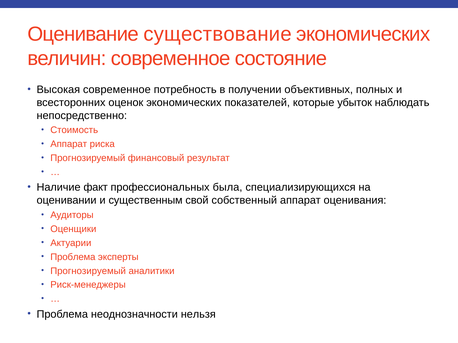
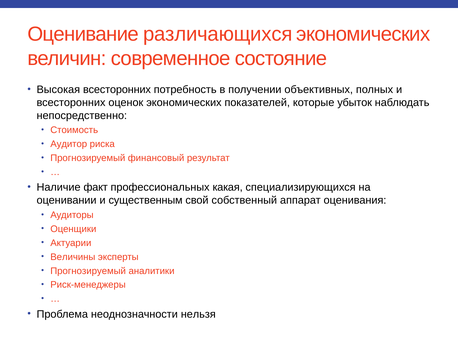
существование: существование -> различающихся
Высокая современное: современное -> всесторонних
Аппарат at (69, 144): Аппарат -> Аудитор
была: была -> какая
Проблема at (73, 257): Проблема -> Величины
